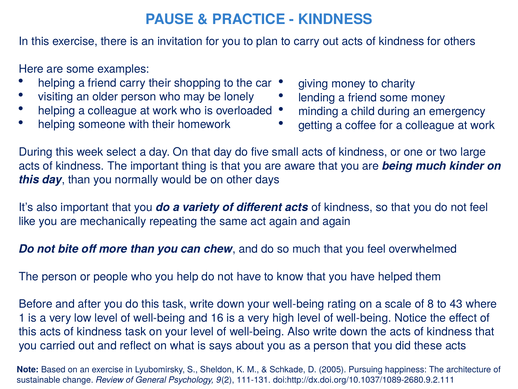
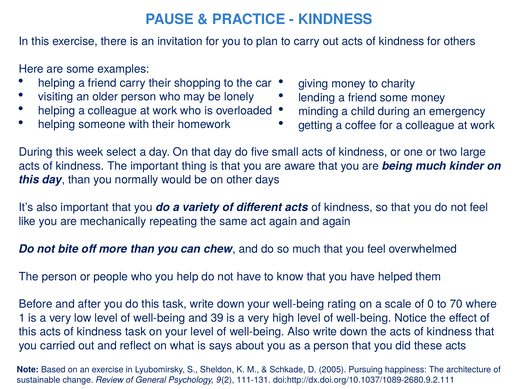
8: 8 -> 0
43: 43 -> 70
16: 16 -> 39
